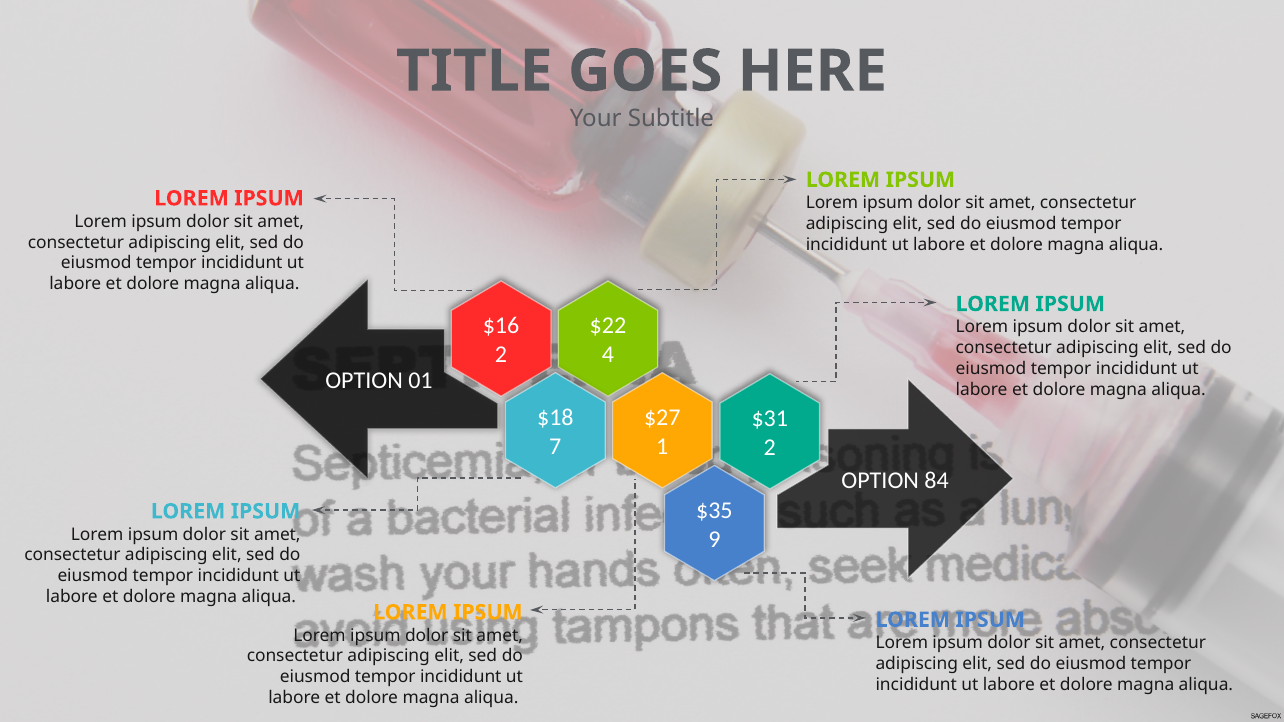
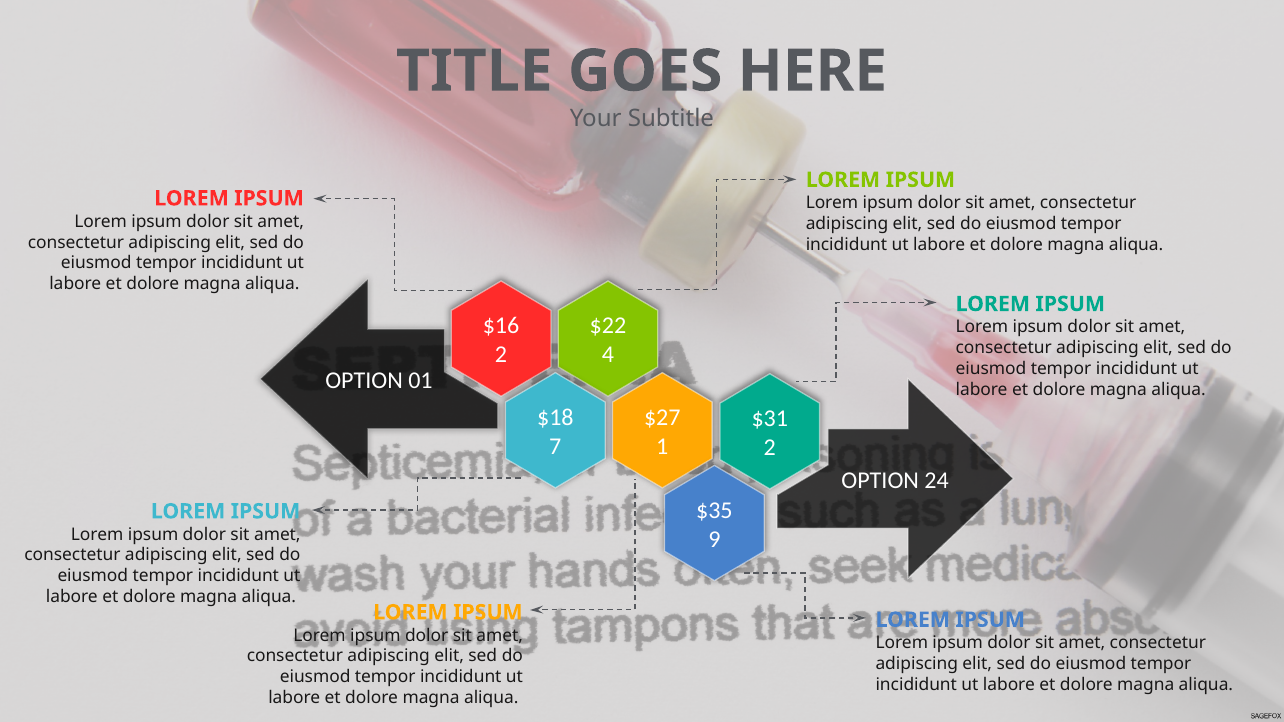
84: 84 -> 24
